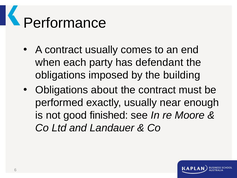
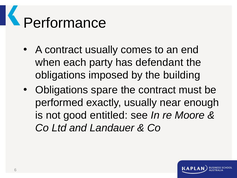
about: about -> spare
finished: finished -> entitled
